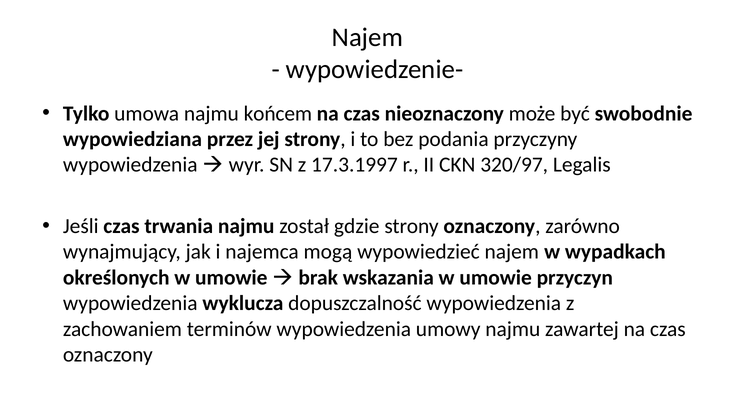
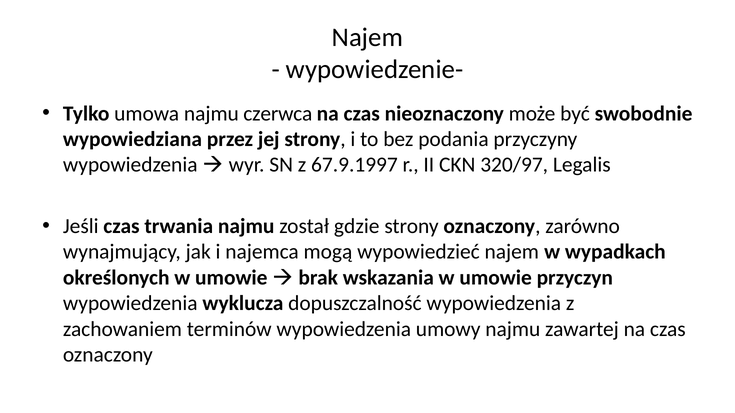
końcem: końcem -> czerwca
17.3.1997: 17.3.1997 -> 67.9.1997
